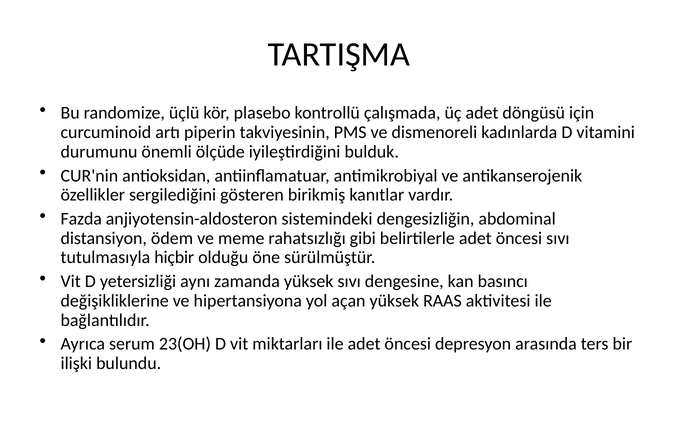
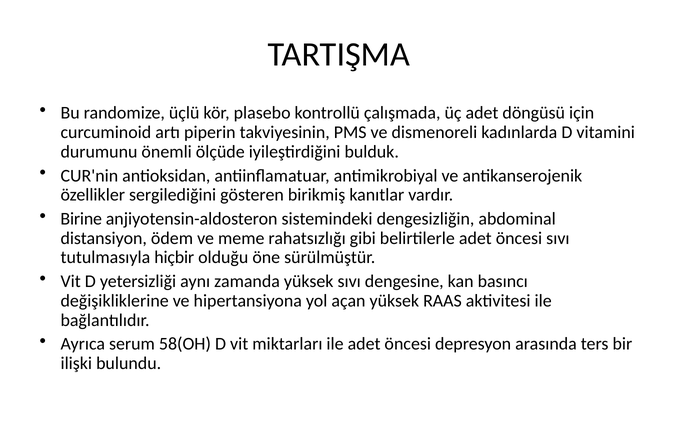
Fazda: Fazda -> Birine
23(OH: 23(OH -> 58(OH
